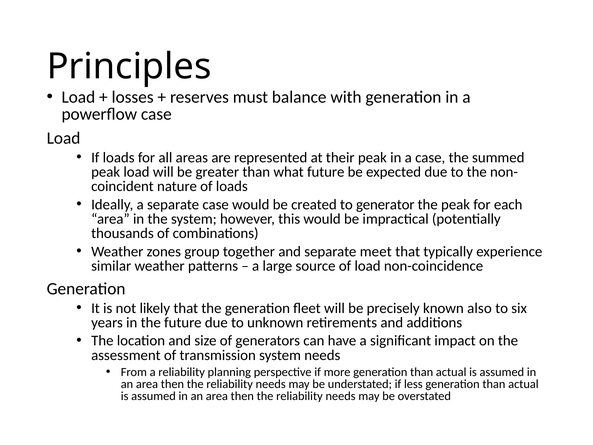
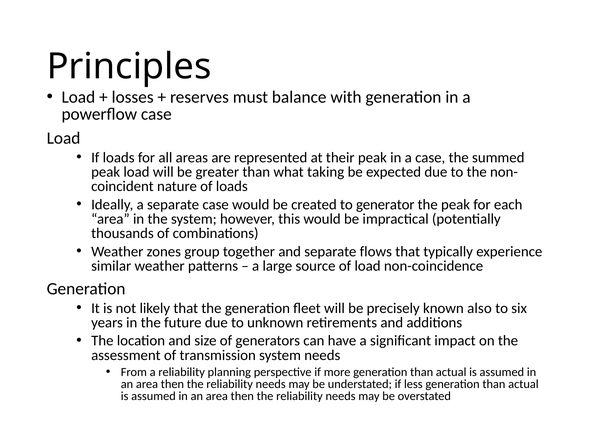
what future: future -> taking
meet: meet -> flows
